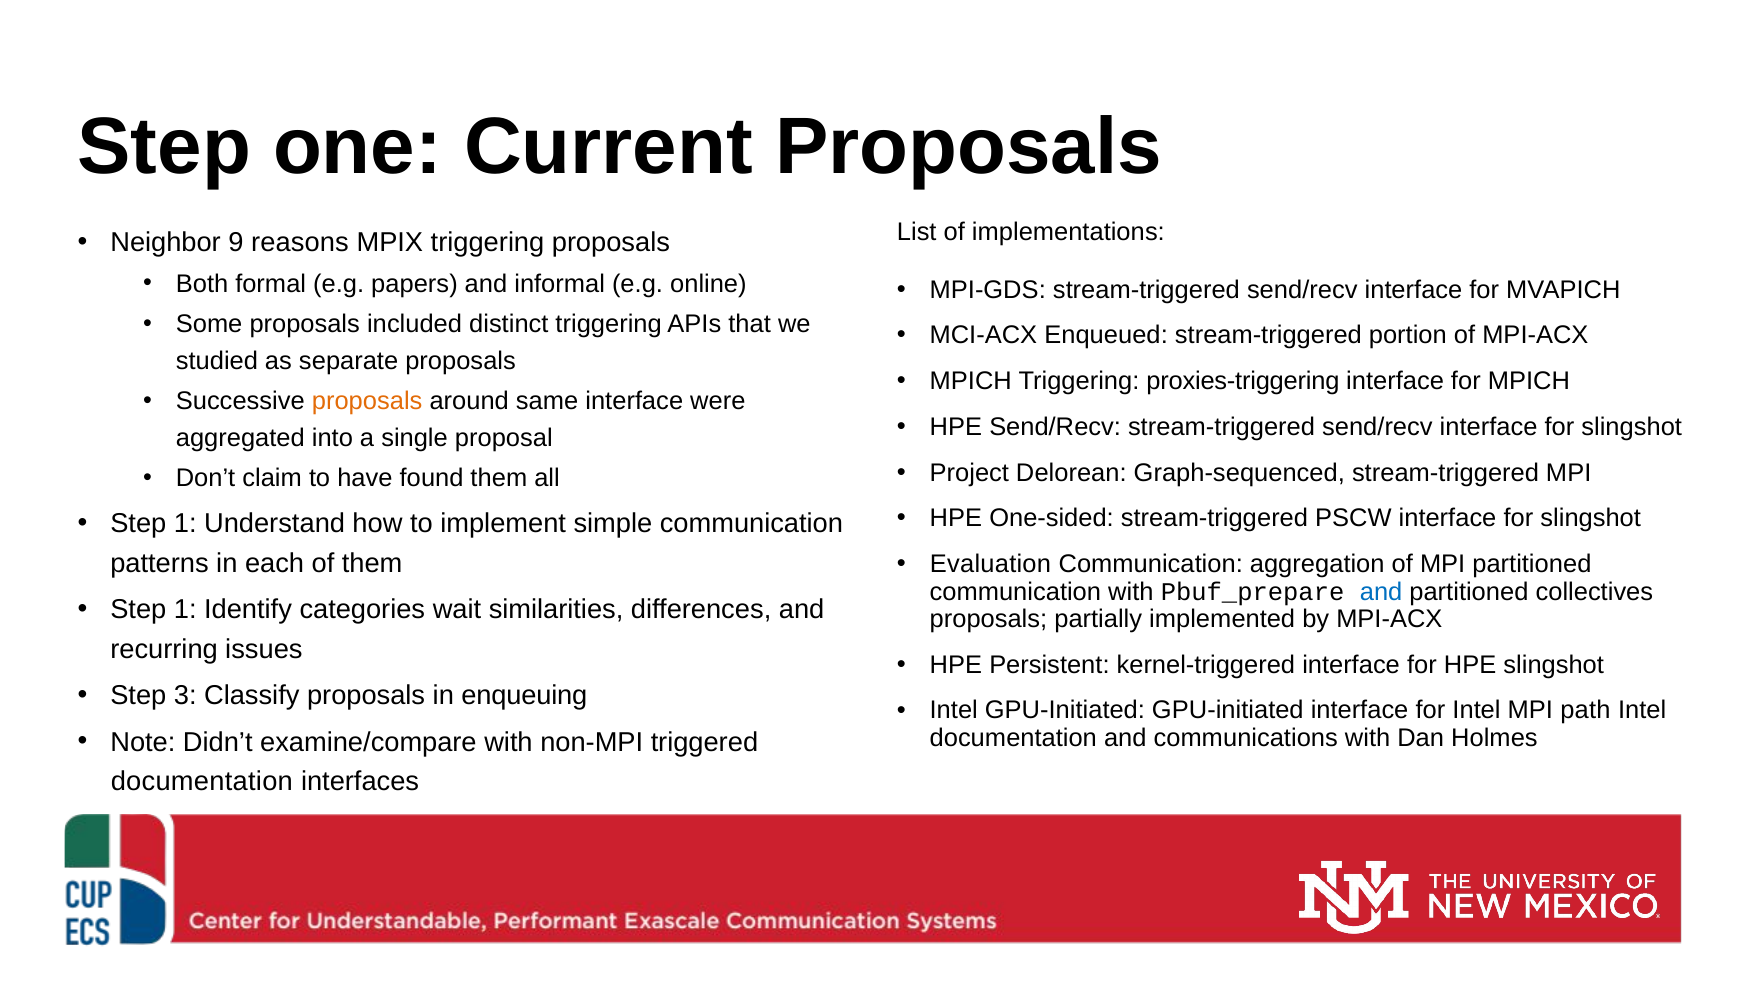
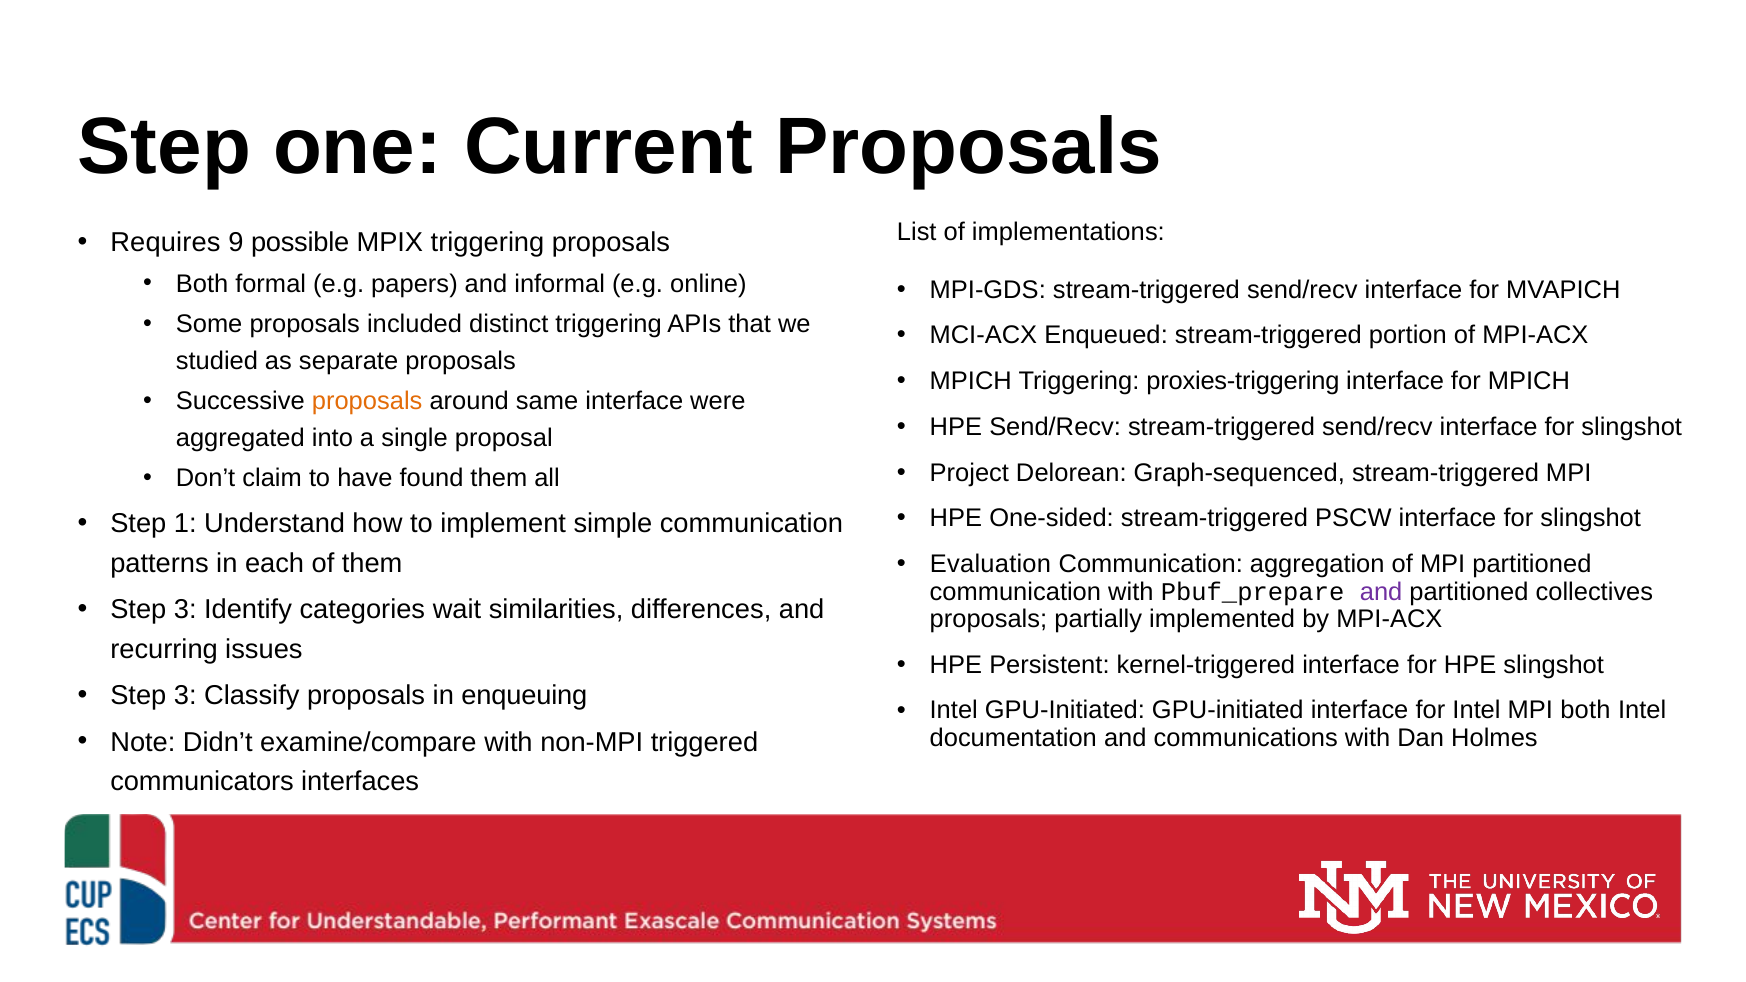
Neighbor: Neighbor -> Requires
reasons: reasons -> possible
and at (1381, 592) colour: blue -> purple
1 at (185, 610): 1 -> 3
MPI path: path -> both
documentation at (202, 782): documentation -> communicators
